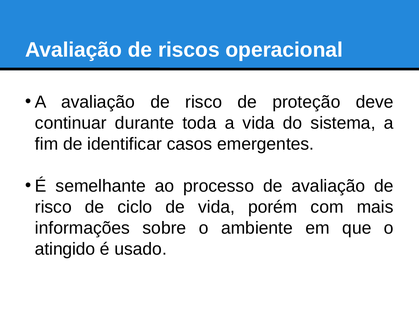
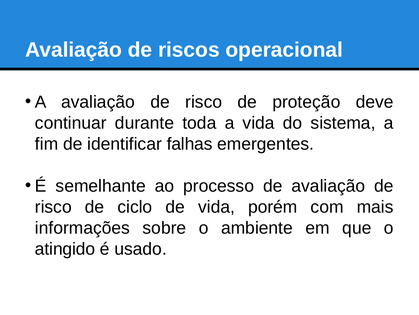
casos: casos -> falhas
